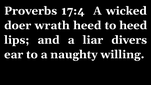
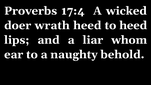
divers: divers -> whom
willing: willing -> behold
